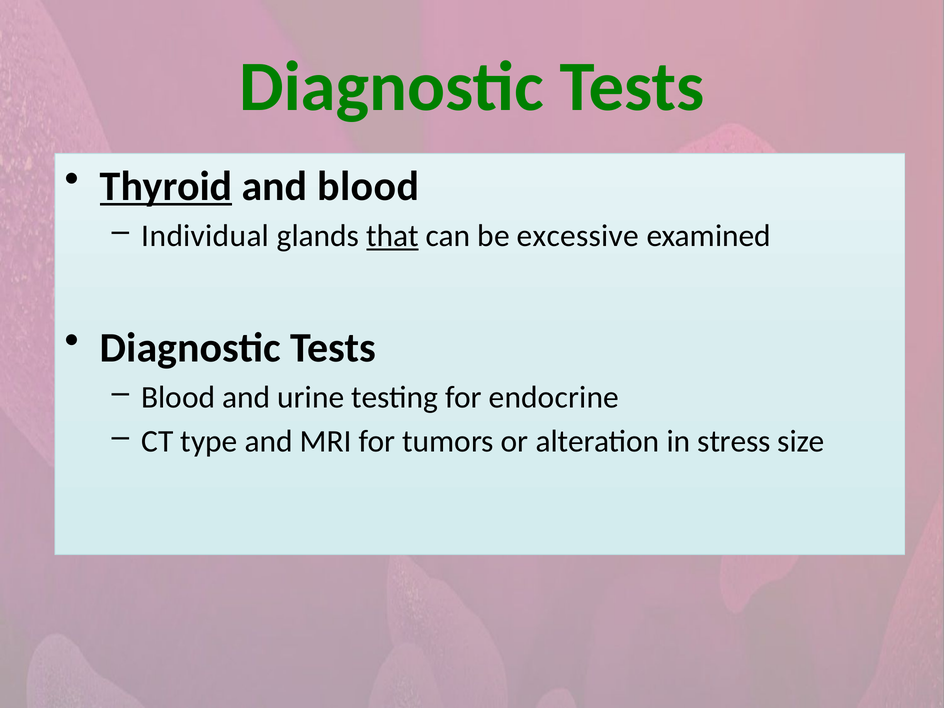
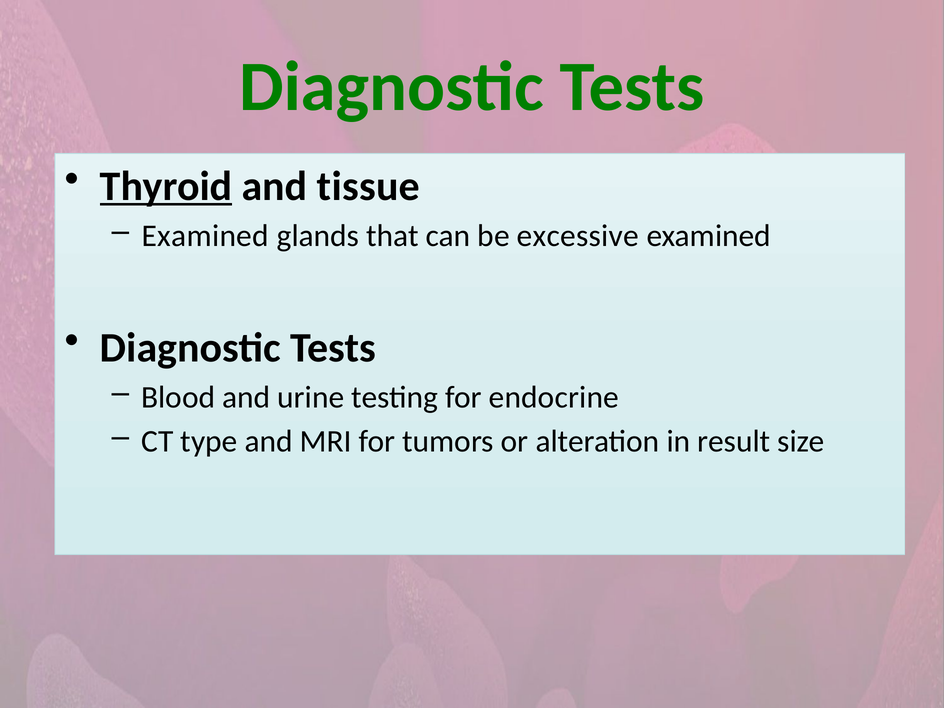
and blood: blood -> tissue
Individual at (205, 236): Individual -> Examined
that underline: present -> none
stress: stress -> result
